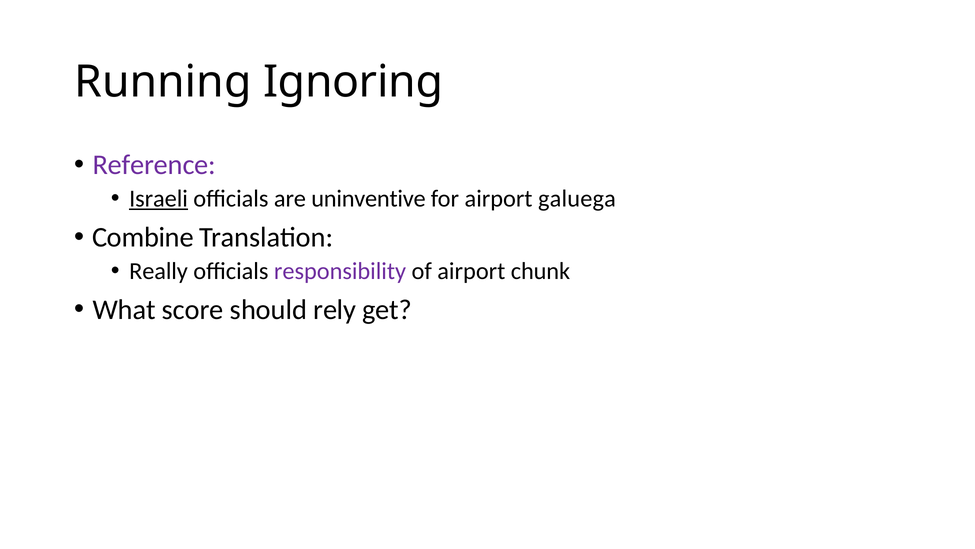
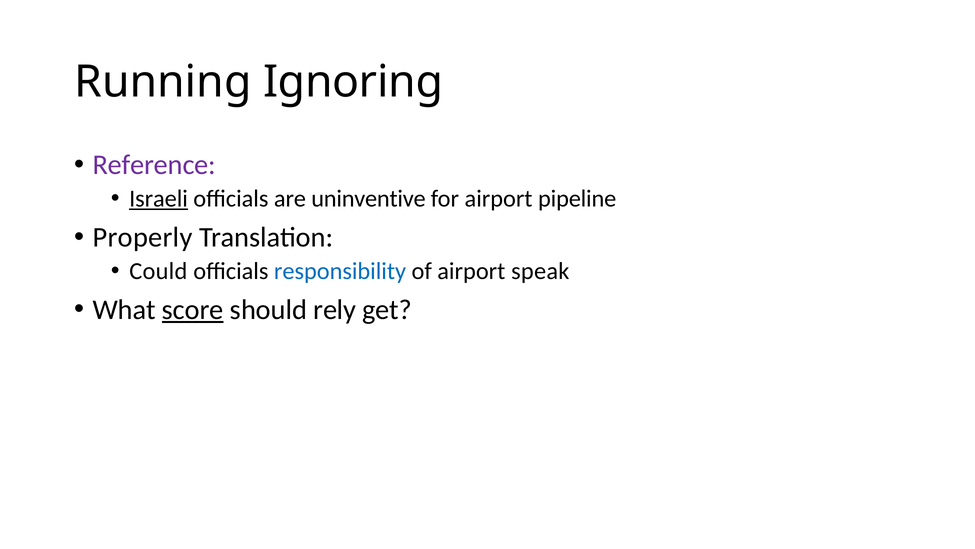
galuega: galuega -> pipeline
Combine: Combine -> Properly
Really: Really -> Could
responsibility colour: purple -> blue
chunk: chunk -> speak
score underline: none -> present
